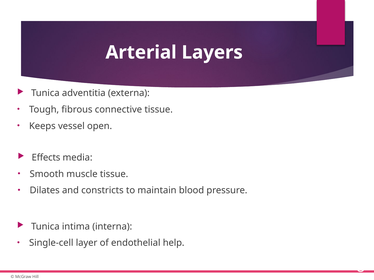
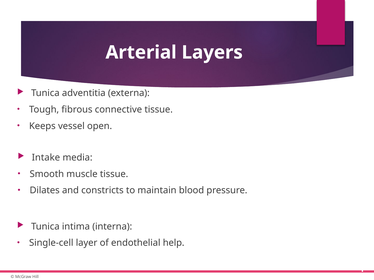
Effects: Effects -> Intake
8: 8 -> 4
